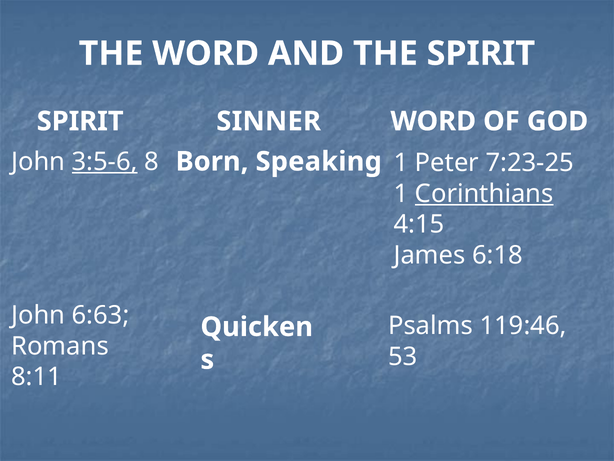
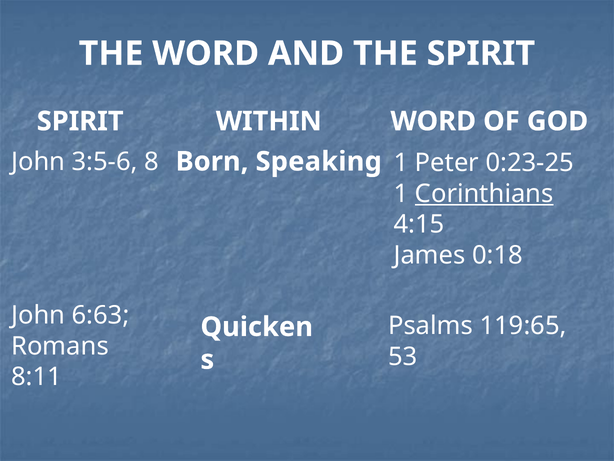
SINNER: SINNER -> WITHIN
3:5-6 underline: present -> none
7:23-25: 7:23-25 -> 0:23-25
6:18: 6:18 -> 0:18
119:46: 119:46 -> 119:65
